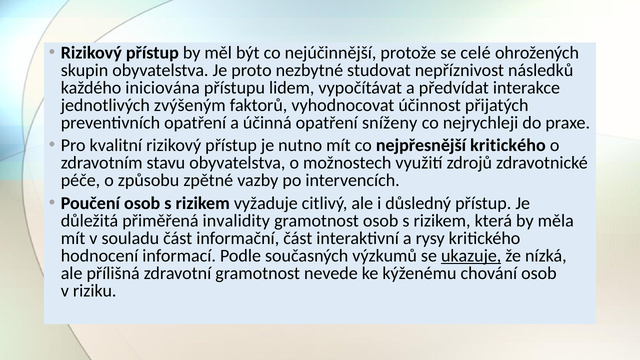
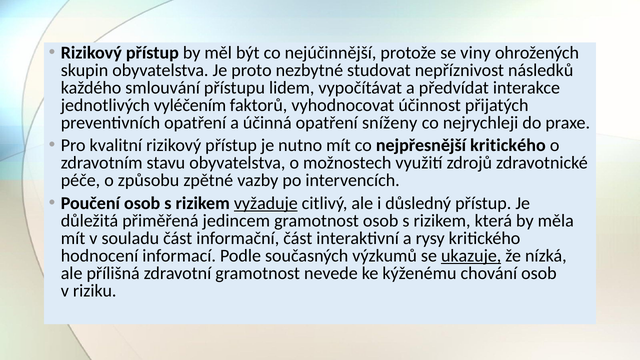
celé: celé -> viny
iniciována: iniciována -> smlouvání
zvýšeným: zvýšeným -> vyléčením
vyžaduje underline: none -> present
invalidity: invalidity -> jedincem
